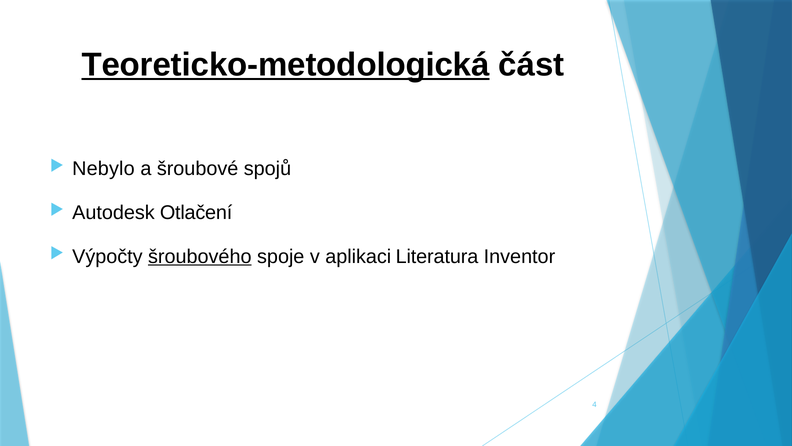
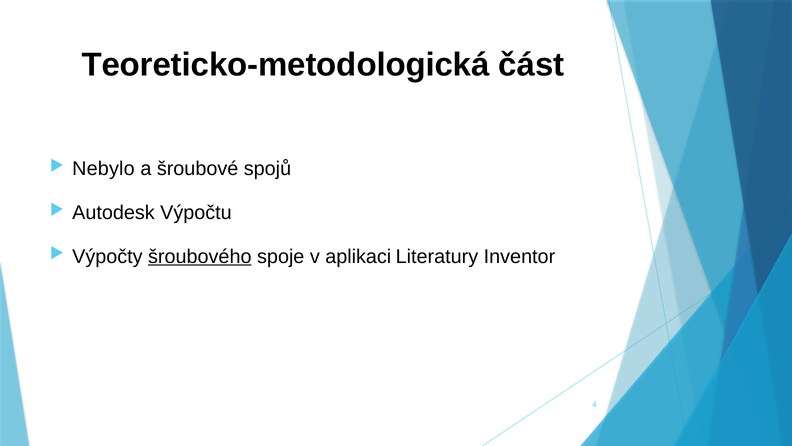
Teoreticko-metodologická underline: present -> none
Otlačení: Otlačení -> Výpočtu
Literatura: Literatura -> Literatury
